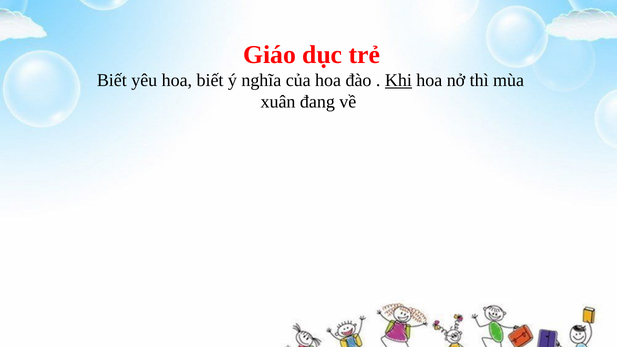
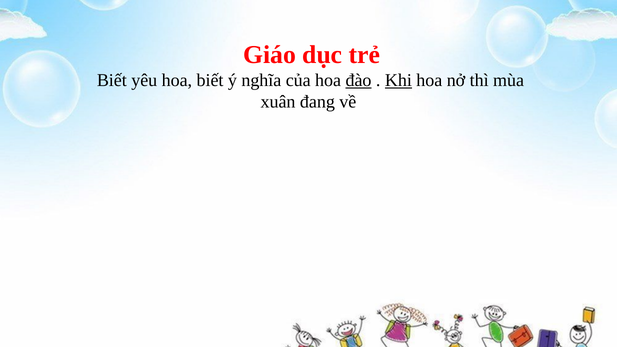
đào underline: none -> present
